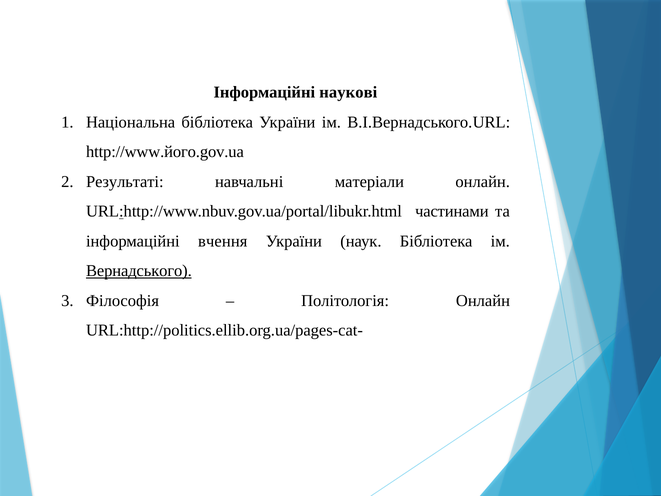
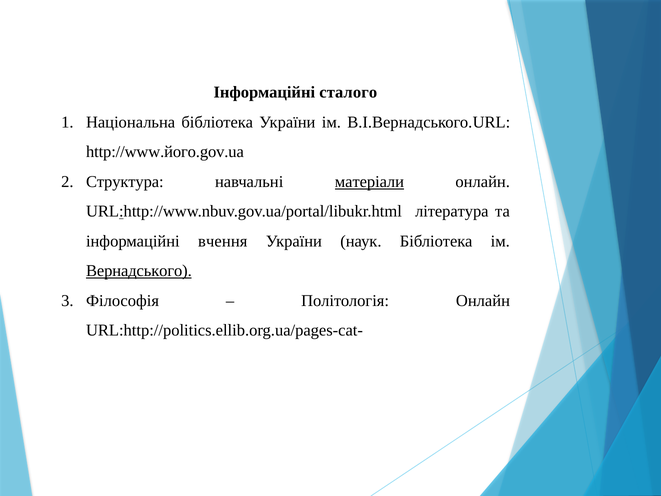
наукові: наукові -> сталого
Результаті: Результаті -> Структура
матеріали underline: none -> present
частинами: частинами -> література
